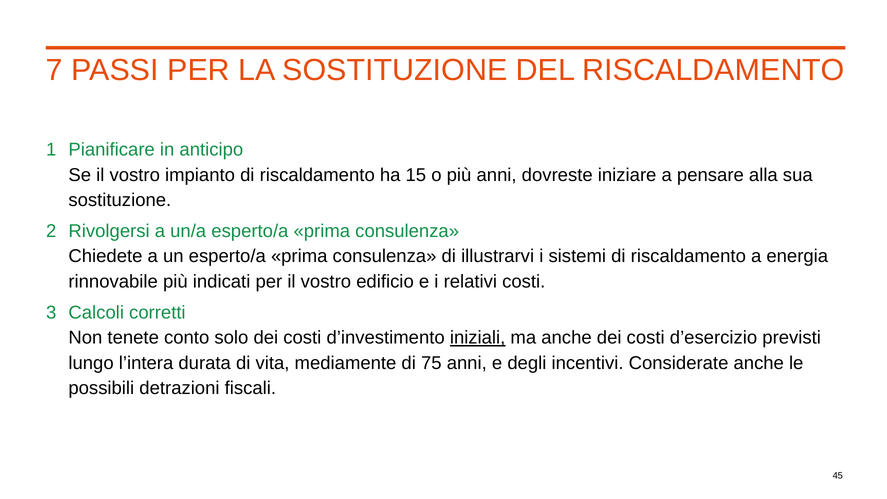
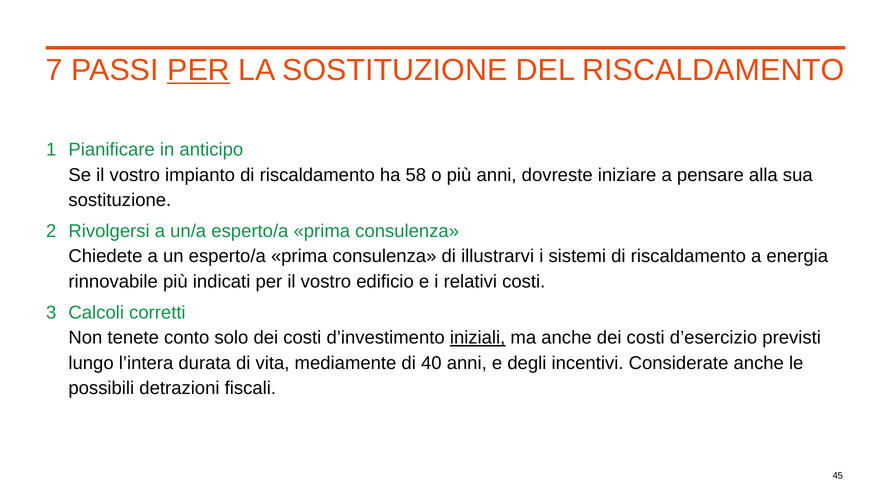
PER at (199, 70) underline: none -> present
15: 15 -> 58
75: 75 -> 40
